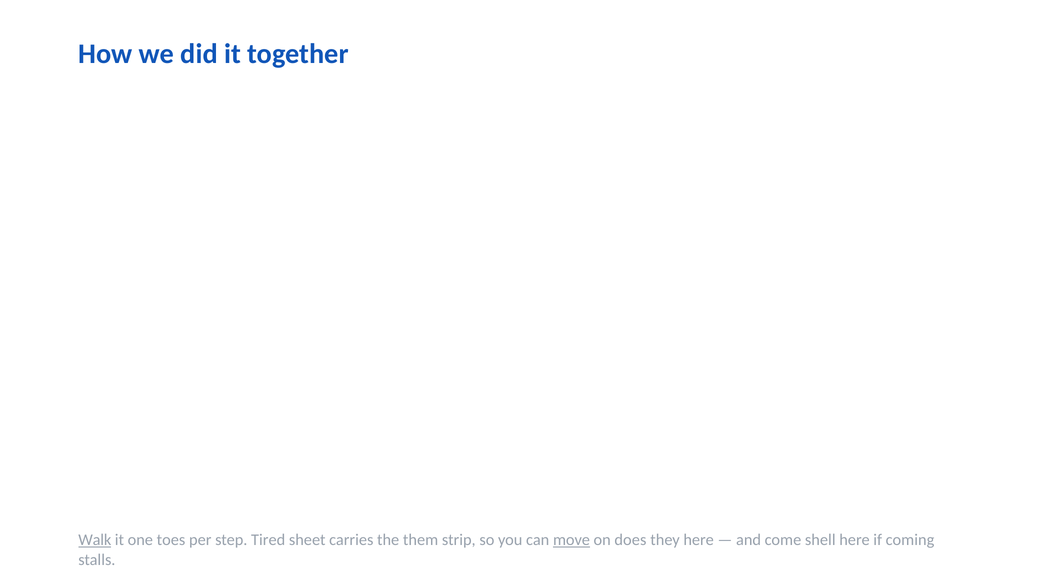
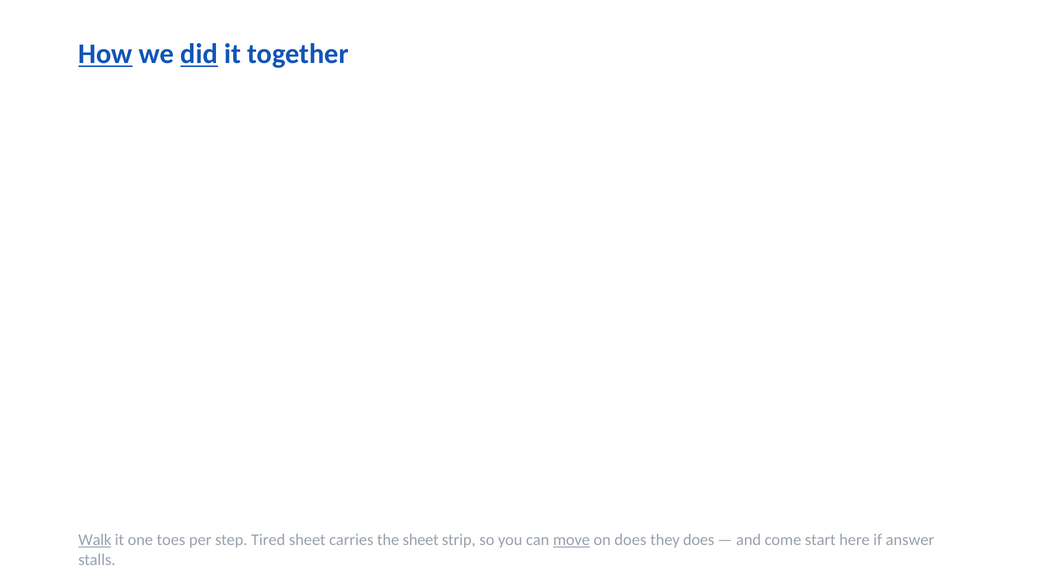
How underline: none -> present
did underline: none -> present
the them: them -> sheet
they here: here -> does
shell: shell -> start
coming: coming -> answer
